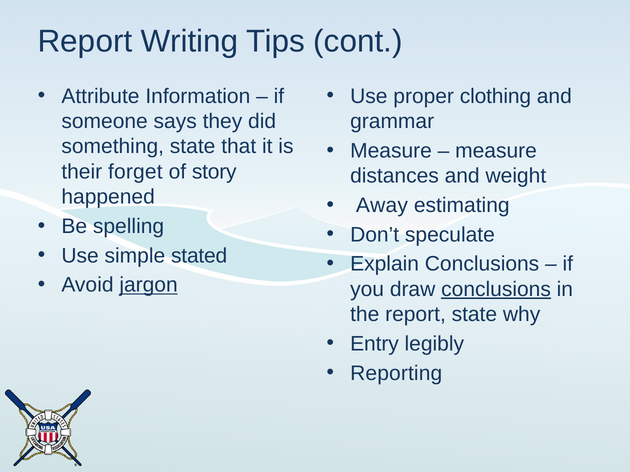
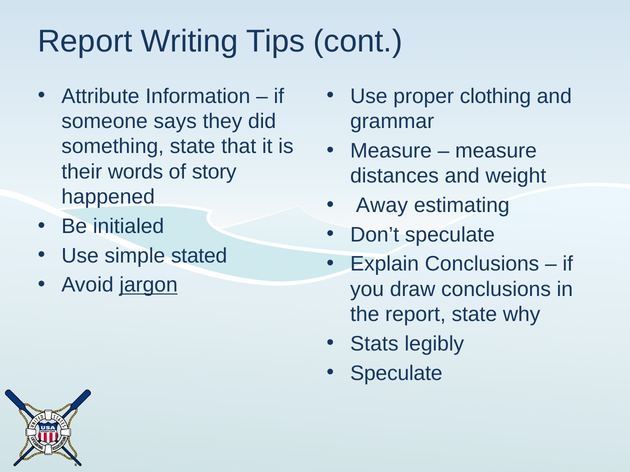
forget: forget -> words
spelling: spelling -> initialed
conclusions at (496, 289) underline: present -> none
Entry: Entry -> Stats
Reporting at (396, 373): Reporting -> Speculate
